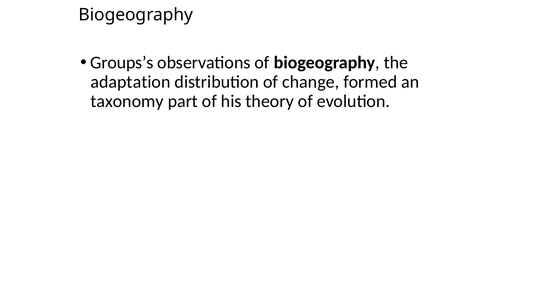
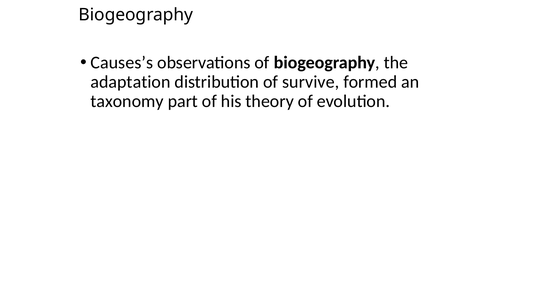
Groups’s: Groups’s -> Causes’s
change: change -> survive
